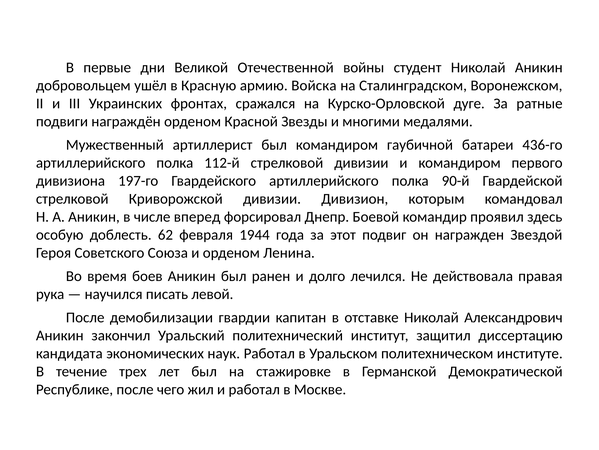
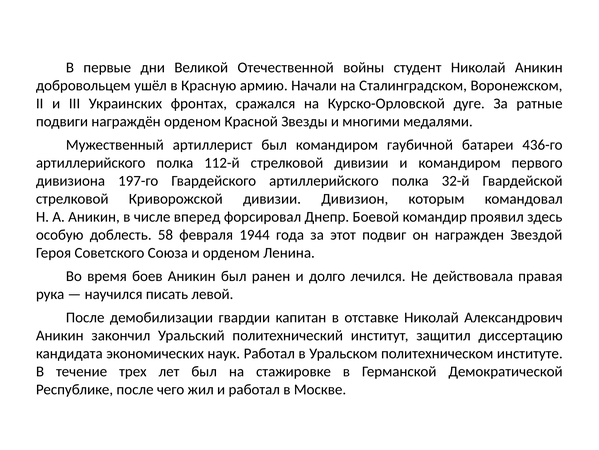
Войска: Войска -> Начали
90-й: 90-й -> 32-й
62: 62 -> 58
